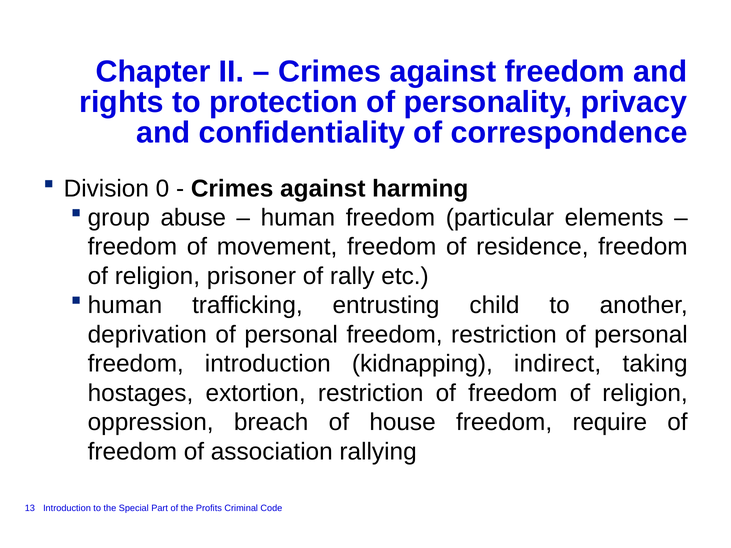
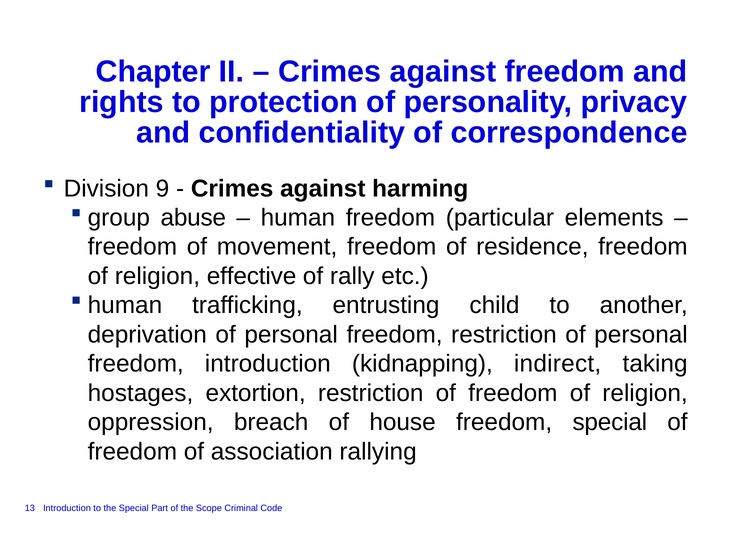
0: 0 -> 9
prisoner: prisoner -> effective
freedom require: require -> special
Profits: Profits -> Scope
